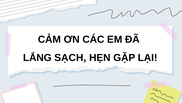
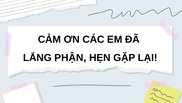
SẠCH: SẠCH -> PHẬN
